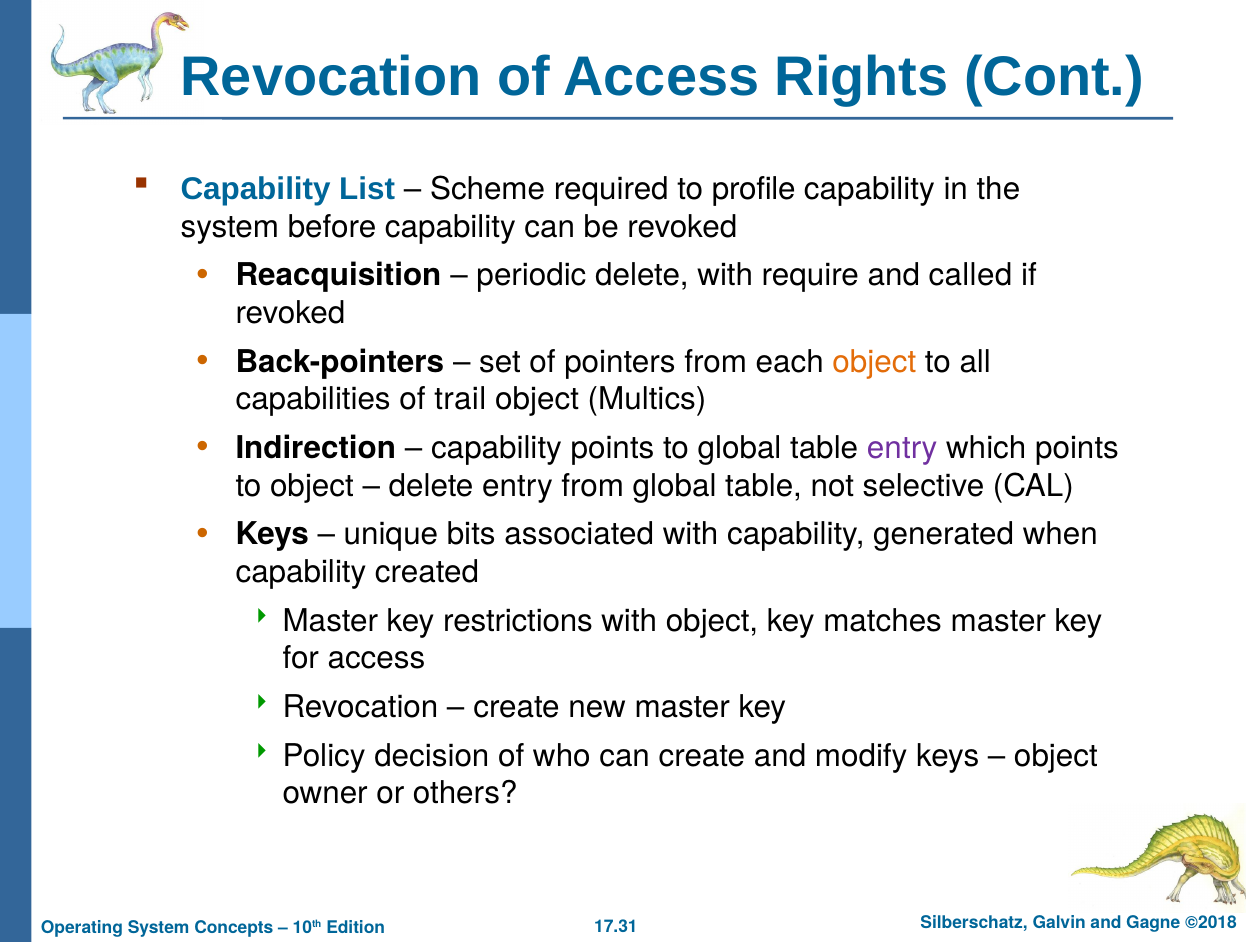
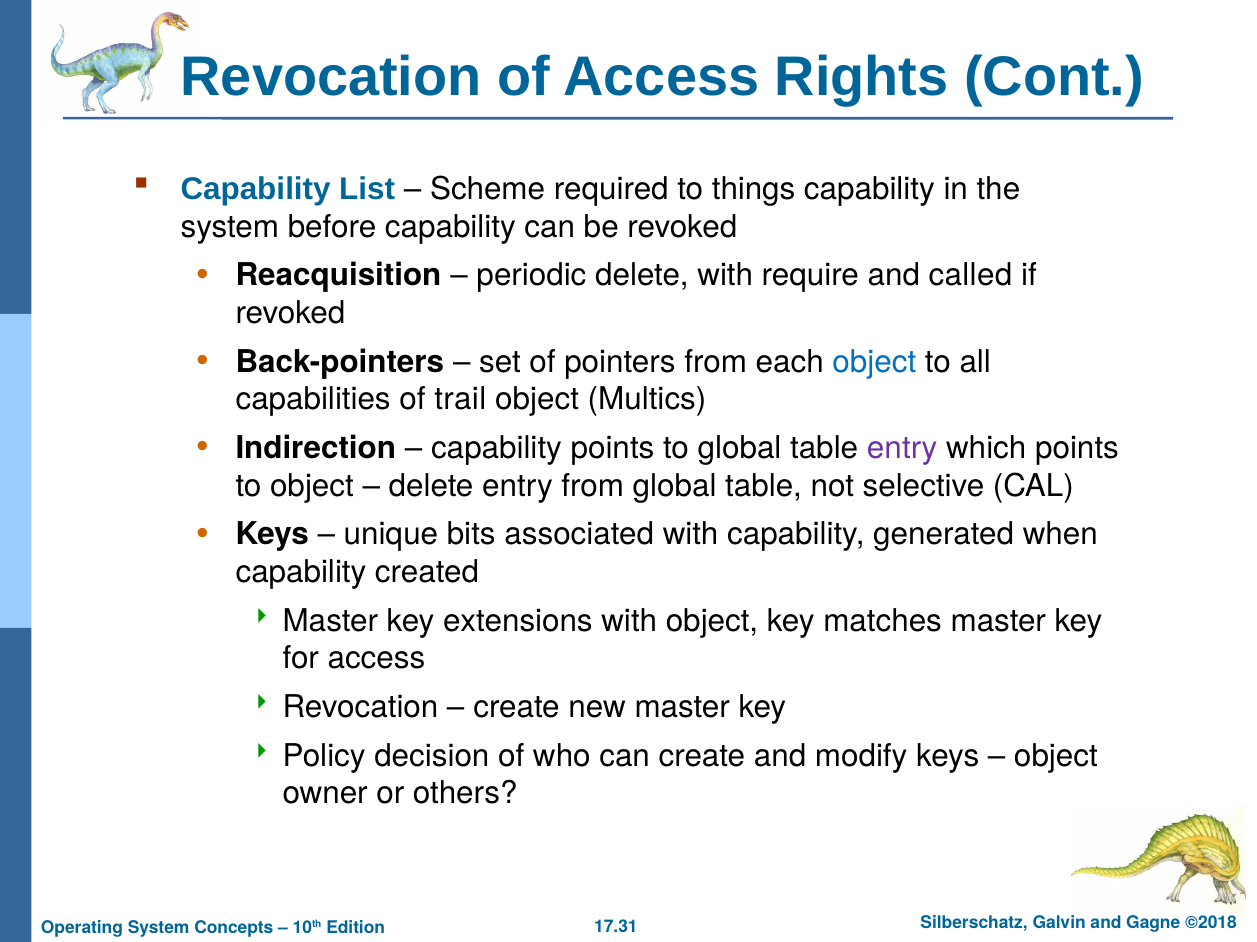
profile: profile -> things
object at (874, 362) colour: orange -> blue
restrictions: restrictions -> extensions
